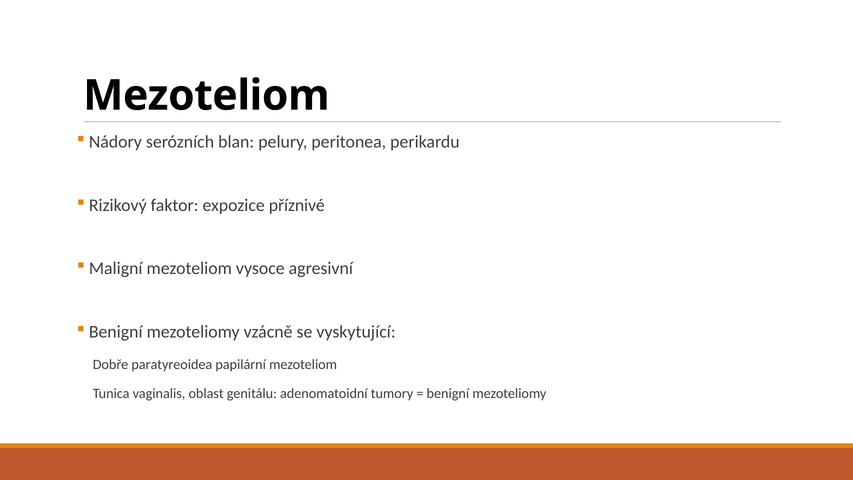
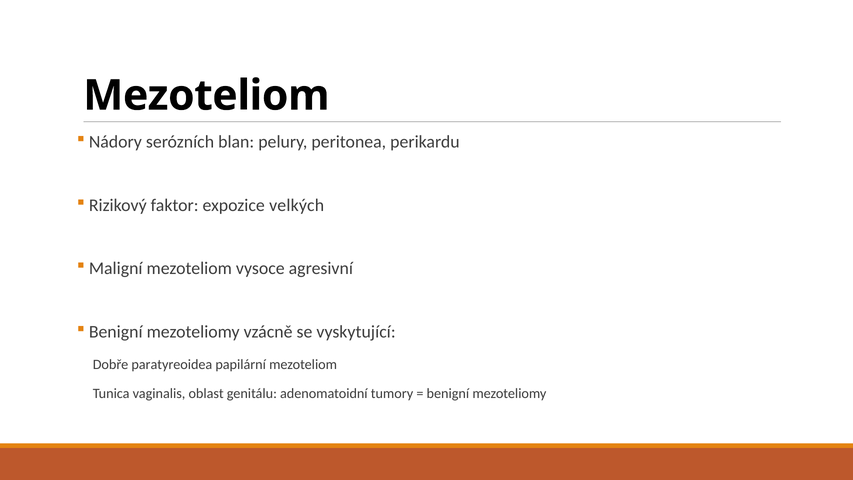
příznivé: příznivé -> velkých
